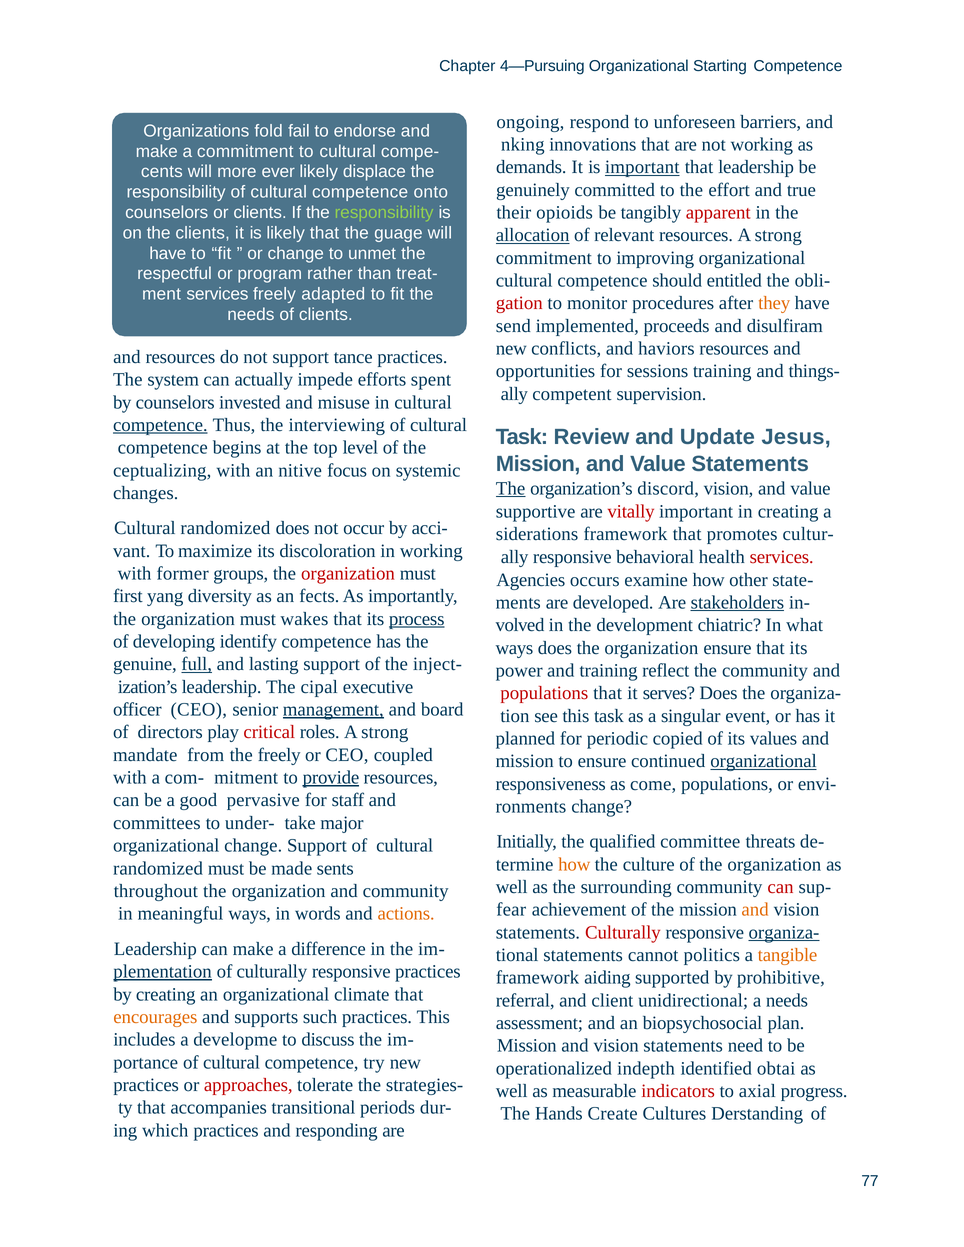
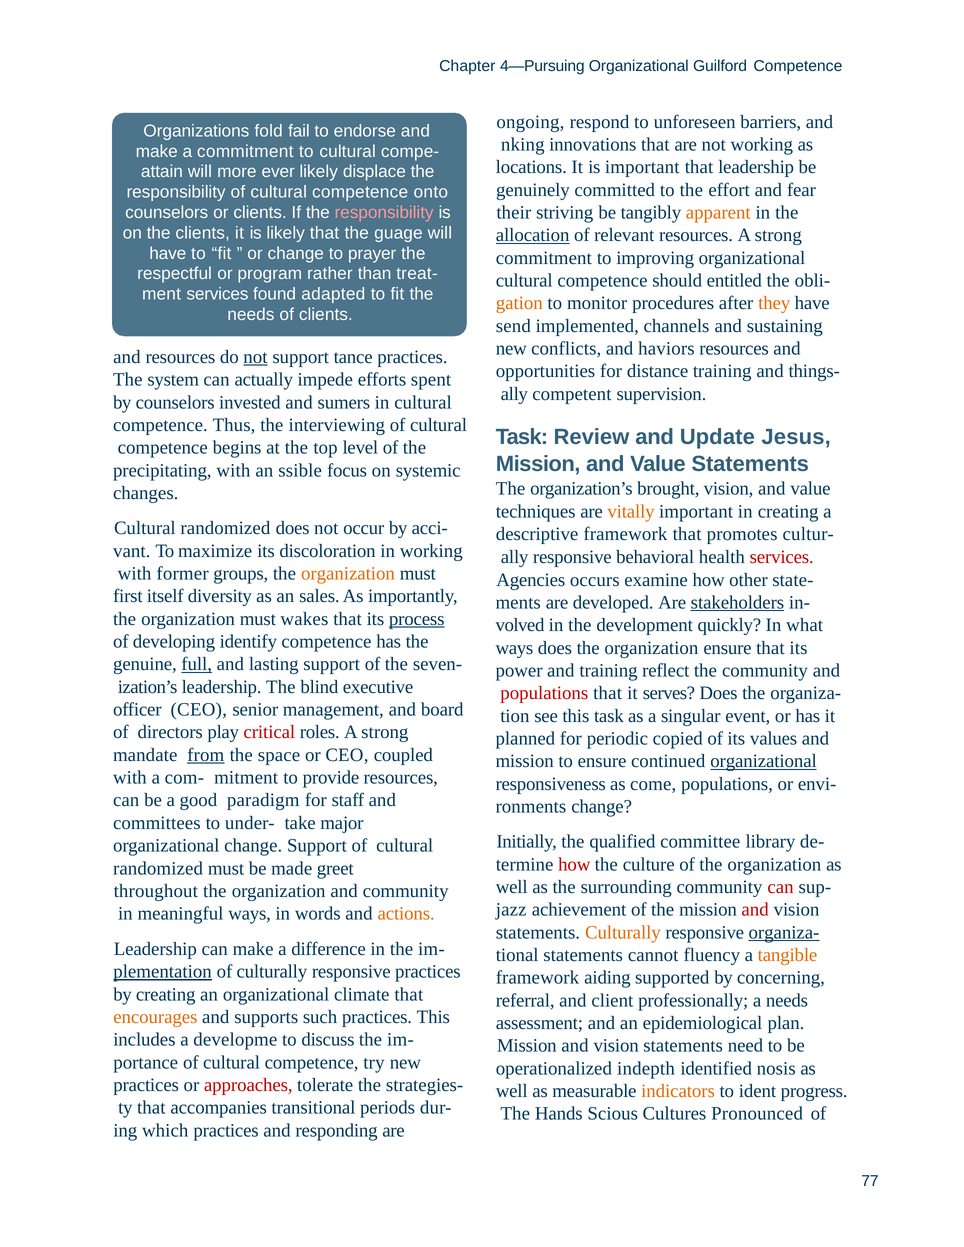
Starting: Starting -> Guilford
demands: demands -> locations
important at (642, 167) underline: present -> none
cents: cents -> attain
true: true -> fear
opioids: opioids -> striving
apparent colour: red -> orange
responsibility at (384, 213) colour: light green -> pink
unmet: unmet -> prayer
services freely: freely -> found
gation colour: red -> orange
proceeds: proceeds -> channels
disulfiram: disulfiram -> sustaining
not at (255, 357) underline: none -> present
sessions: sessions -> distance
misuse: misuse -> sumers
competence at (160, 425) underline: present -> none
ceptualizing: ceptualizing -> precipitating
nitive: nitive -> ssible
The at (511, 489) underline: present -> none
discord: discord -> brought
supportive: supportive -> techniques
vitally colour: red -> orange
siderations: siderations -> descriptive
organization at (348, 574) colour: red -> orange
yang: yang -> itself
fects: fects -> sales
chiatric: chiatric -> quickly
inject-: inject- -> seven-
cipal: cipal -> blind
management underline: present -> none
from underline: none -> present
the freely: freely -> space
provide underline: present -> none
pervasive: pervasive -> paradigm
threats: threats -> library
how at (574, 865) colour: orange -> red
sents: sents -> greet
fear: fear -> jazz
and at (755, 910) colour: orange -> red
Culturally at (623, 933) colour: red -> orange
politics: politics -> fluency
prohibitive: prohibitive -> concerning
unidirectional: unidirectional -> professionally
biopsychosocial: biopsychosocial -> epidemiological
obtai: obtai -> nosis
indicators colour: red -> orange
axial: axial -> ident
Create: Create -> Scious
Derstanding: Derstanding -> Pronounced
